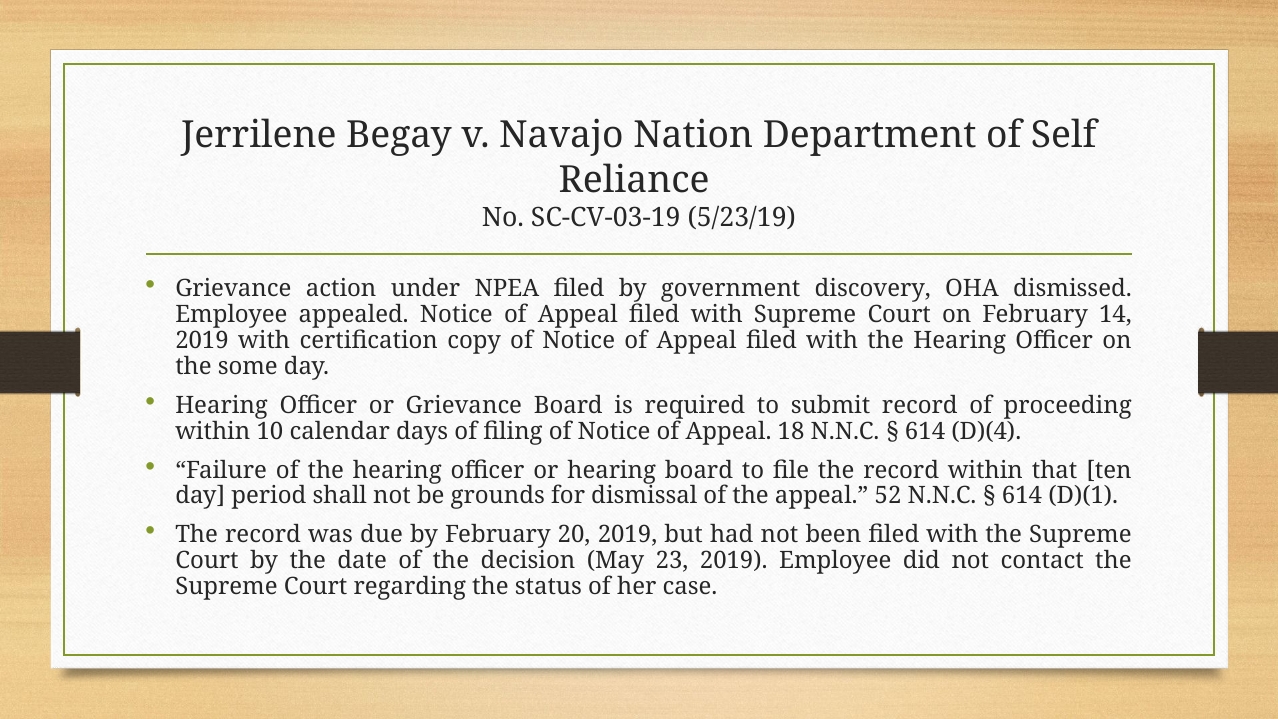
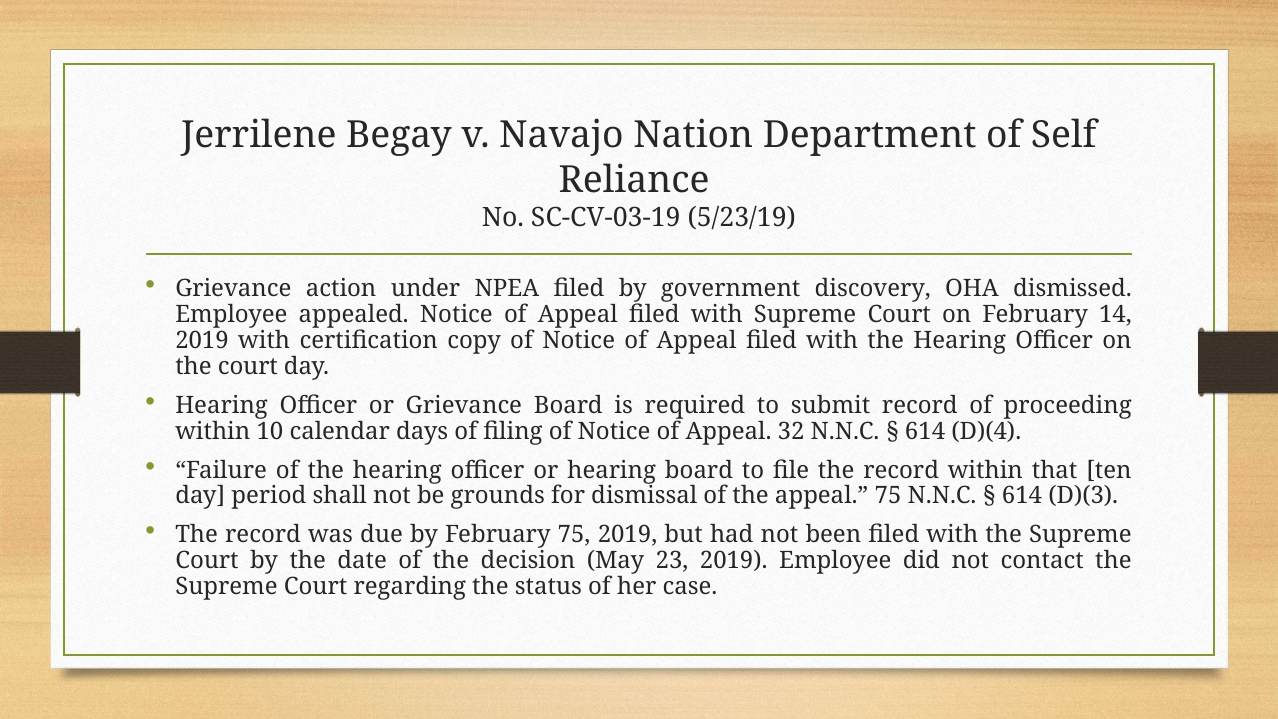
the some: some -> court
18: 18 -> 32
appeal 52: 52 -> 75
D)(1: D)(1 -> D)(3
February 20: 20 -> 75
